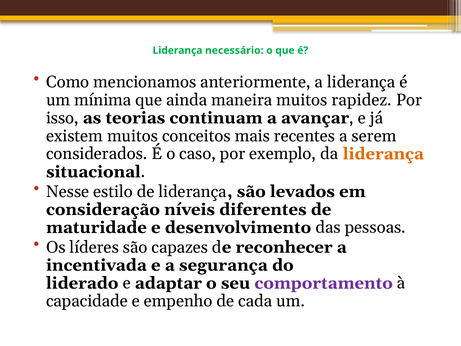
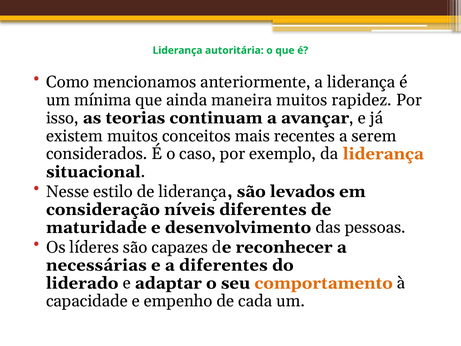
necessário: necessário -> autoritária
incentivada: incentivada -> necessárias
a segurança: segurança -> diferentes
comportamento colour: purple -> orange
